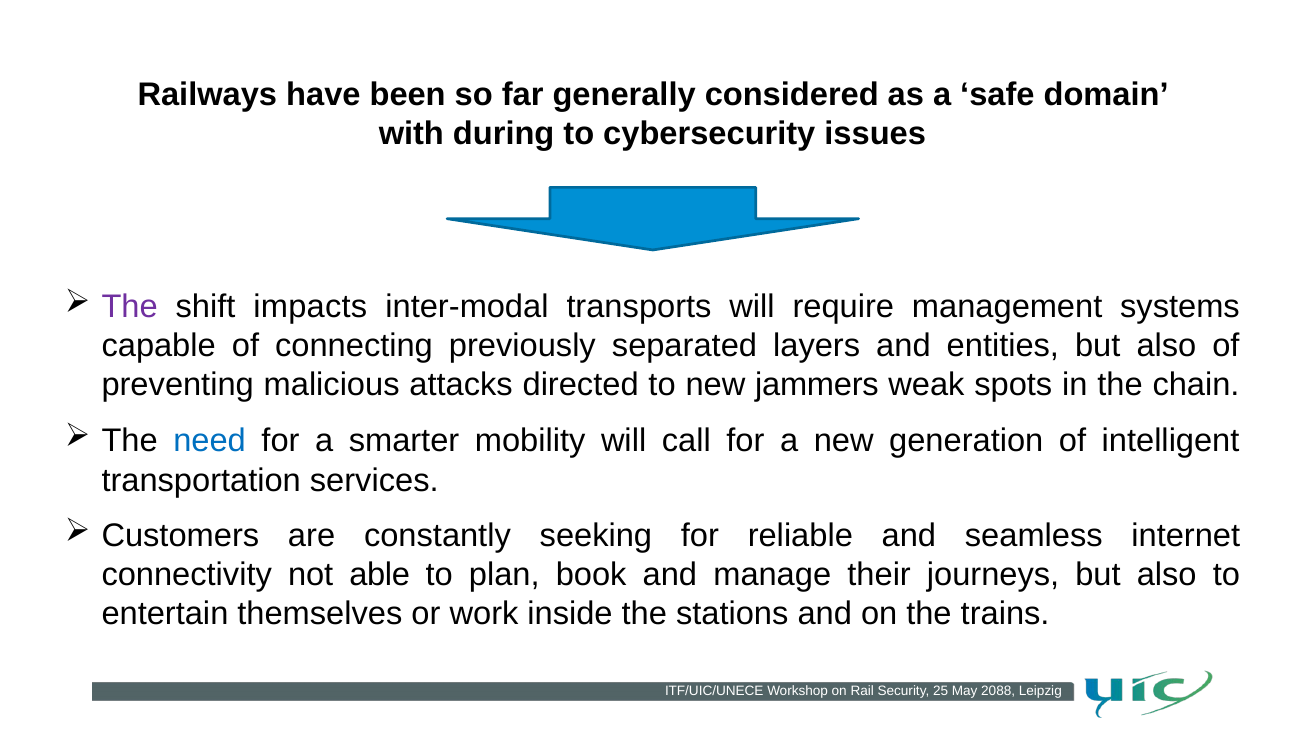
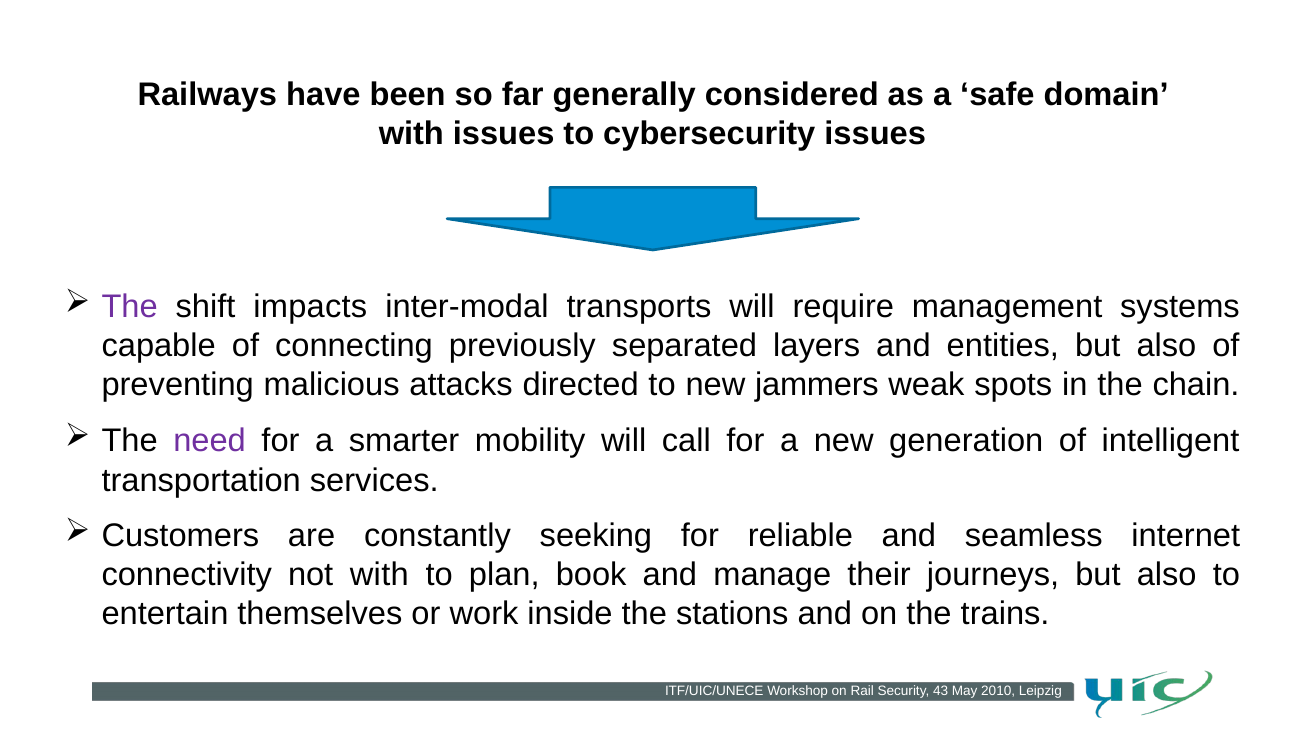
with during: during -> issues
need colour: blue -> purple
not able: able -> with
25: 25 -> 43
2088: 2088 -> 2010
